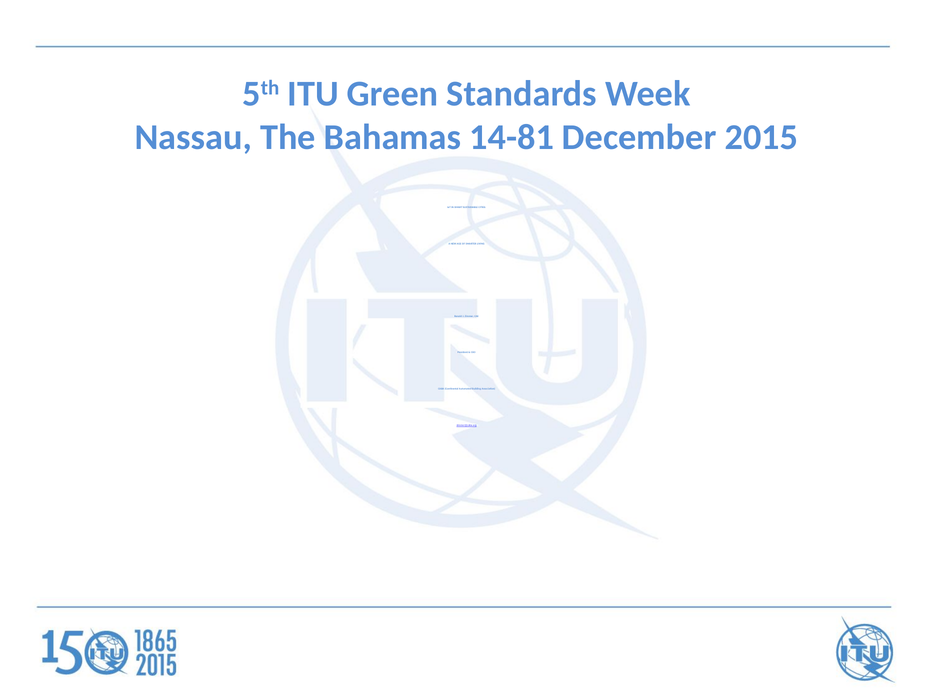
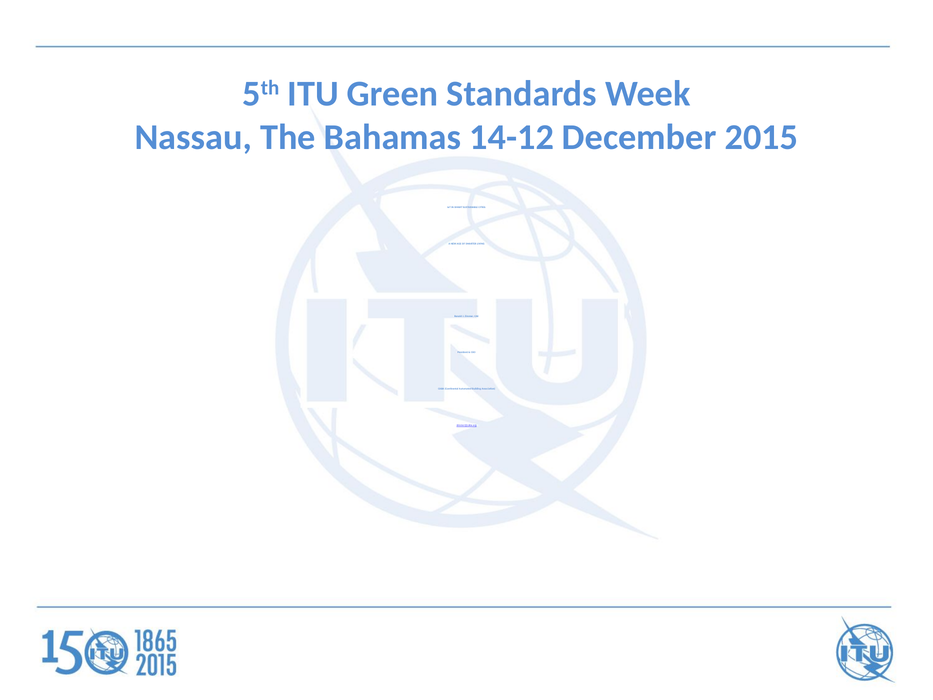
14-81: 14-81 -> 14-12
